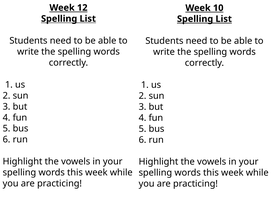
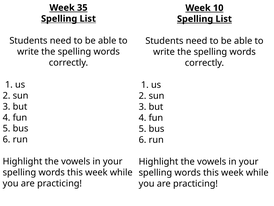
12: 12 -> 35
